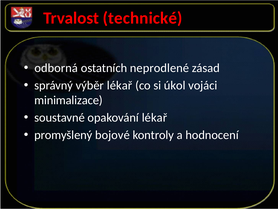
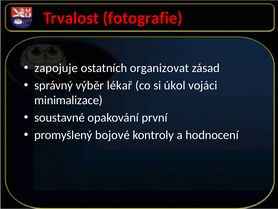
technické: technické -> fotografie
odborná: odborná -> zapojuje
neprodlené: neprodlené -> organizovat
opakování lékař: lékař -> první
